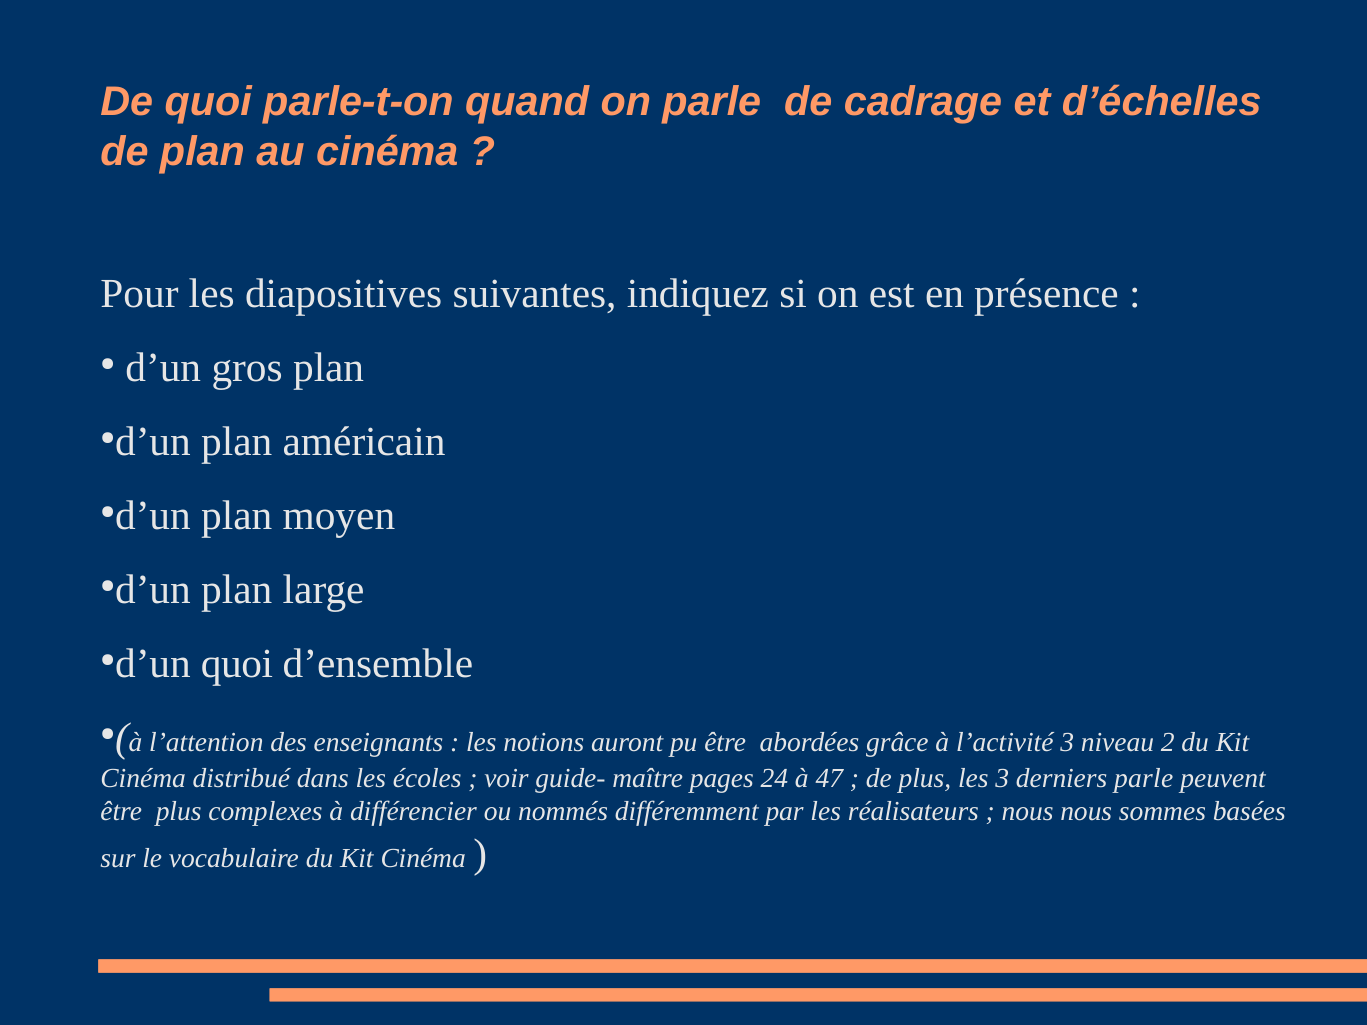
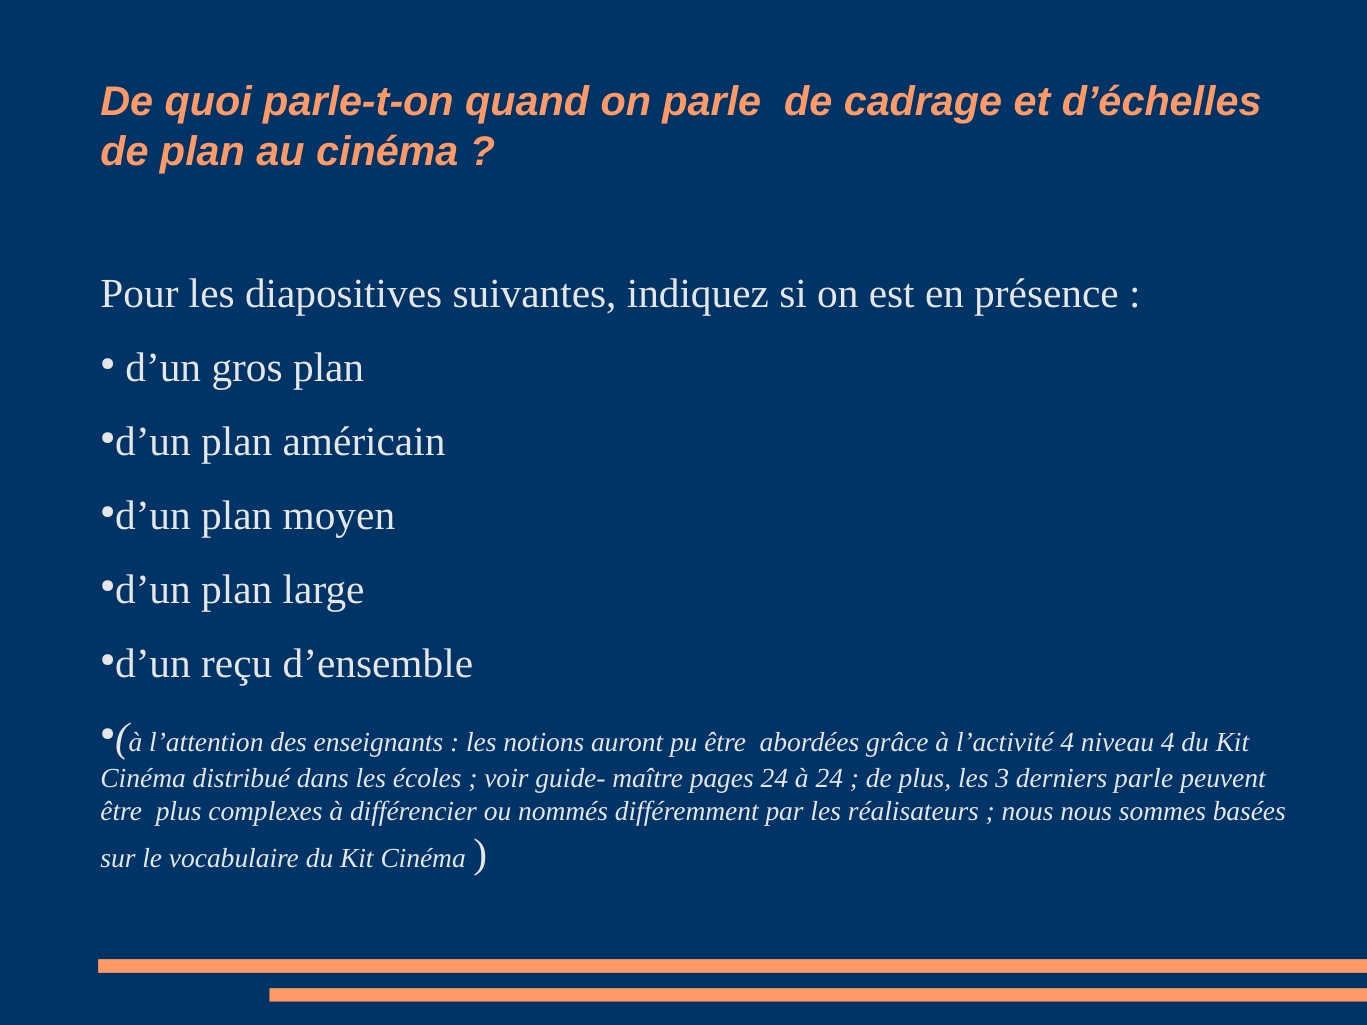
d’un quoi: quoi -> reçu
l’activité 3: 3 -> 4
niveau 2: 2 -> 4
à 47: 47 -> 24
